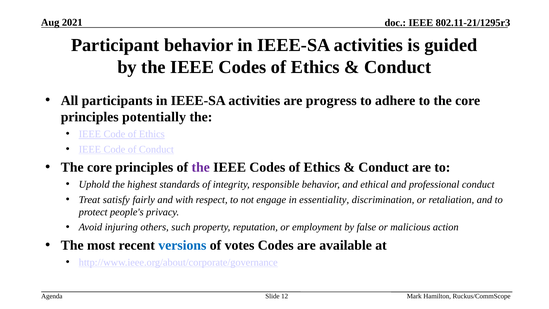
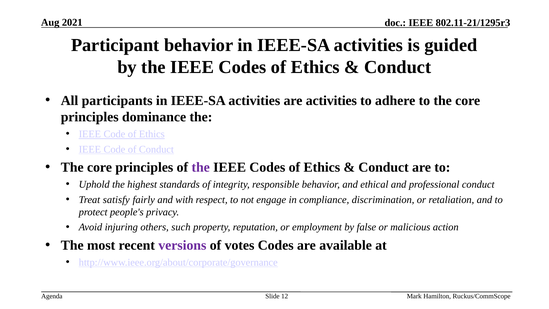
are progress: progress -> activities
potentially: potentially -> dominance
essentiality: essentiality -> compliance
versions colour: blue -> purple
